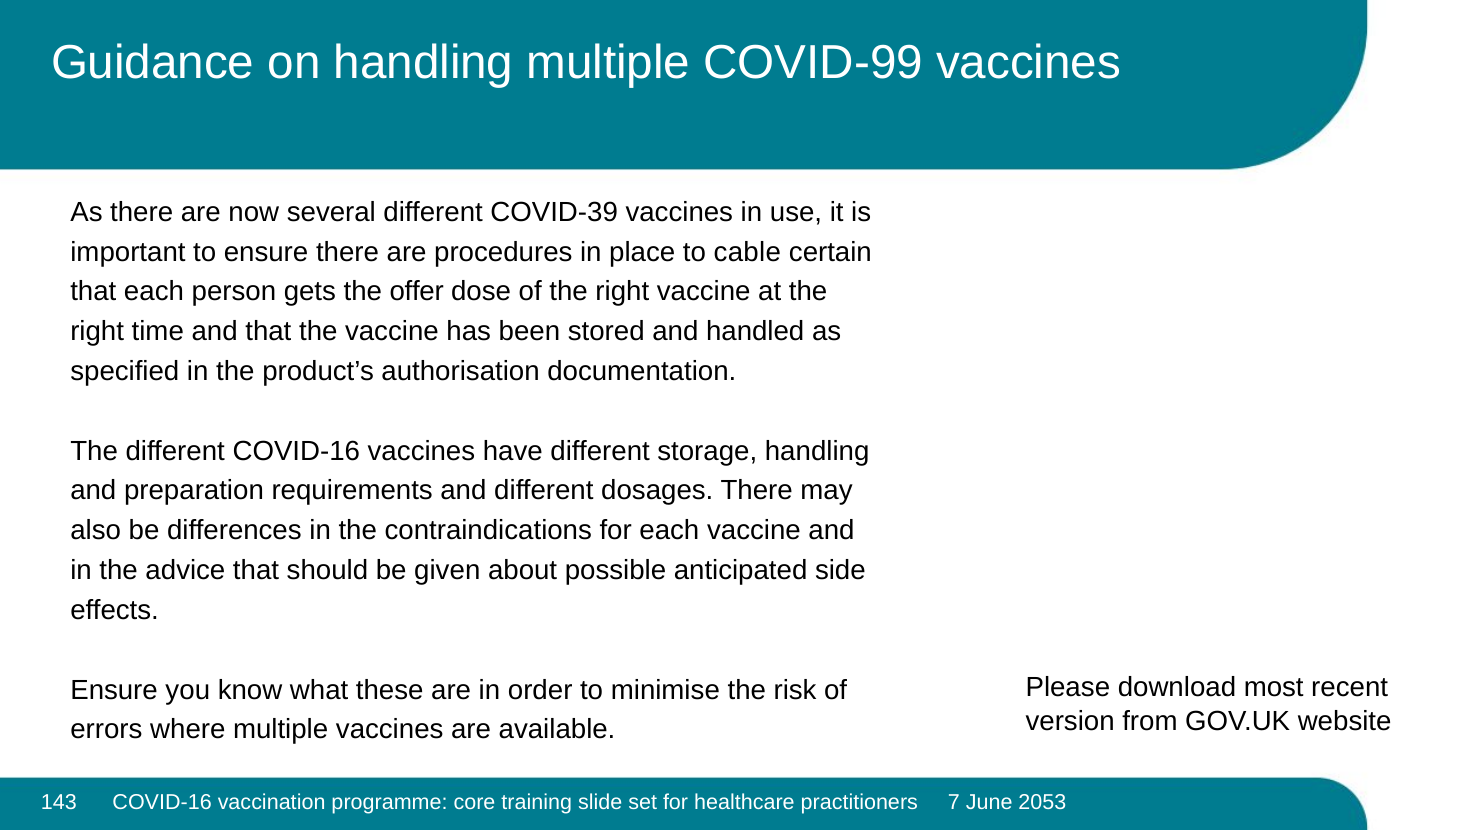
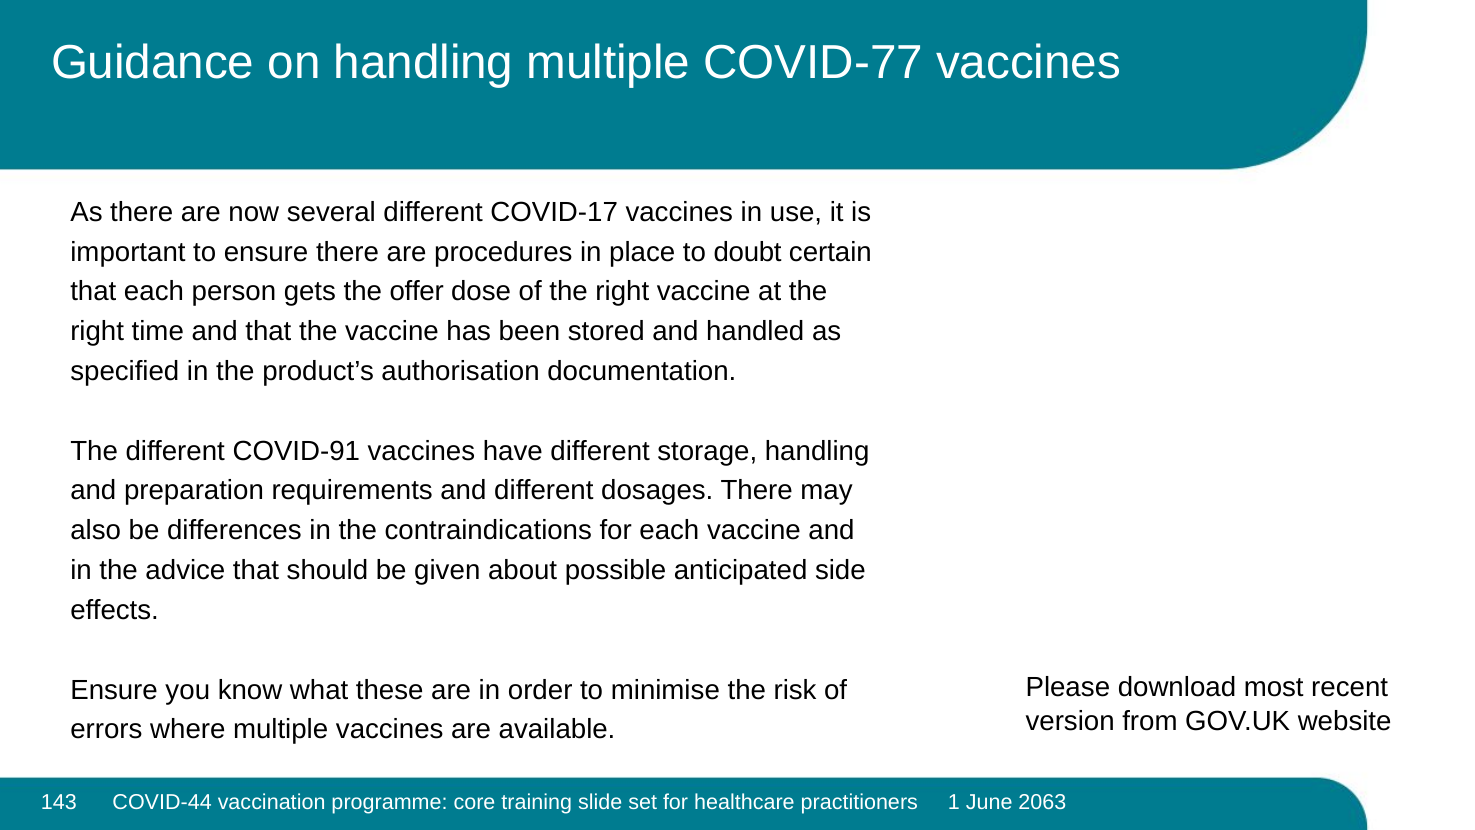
COVID-99: COVID-99 -> COVID-77
COVID-39: COVID-39 -> COVID-17
cable: cable -> doubt
different COVID-16: COVID-16 -> COVID-91
COVID-16 at (162, 802): COVID-16 -> COVID-44
7: 7 -> 1
2053: 2053 -> 2063
